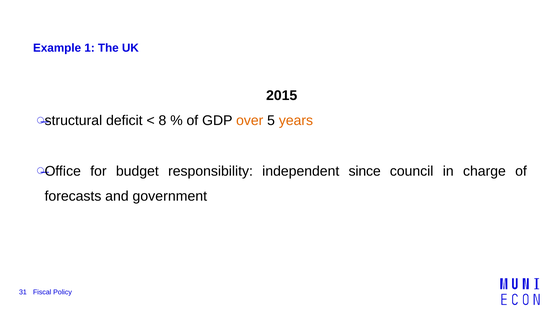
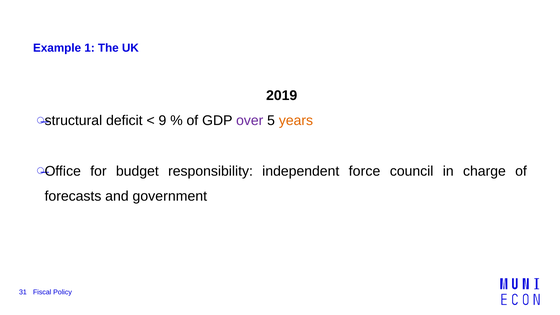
2015: 2015 -> 2019
8: 8 -> 9
over colour: orange -> purple
since: since -> force
